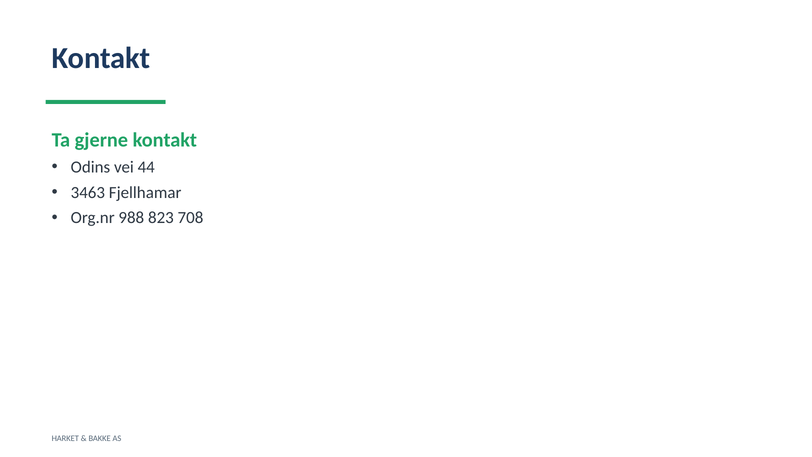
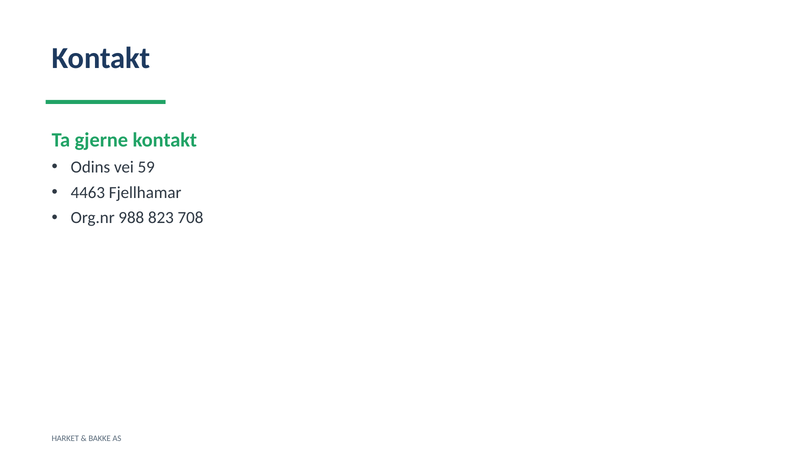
44: 44 -> 59
3463: 3463 -> 4463
